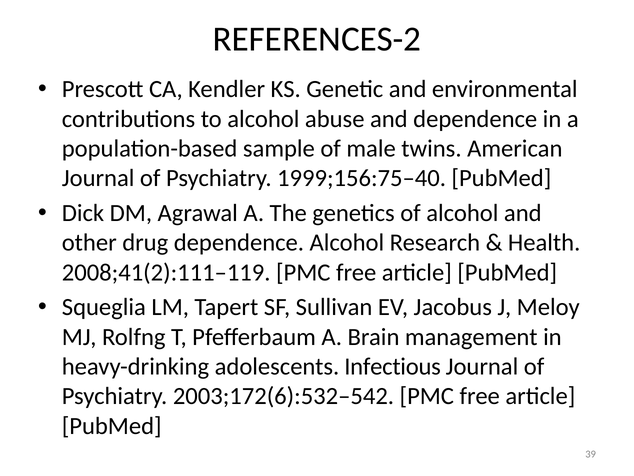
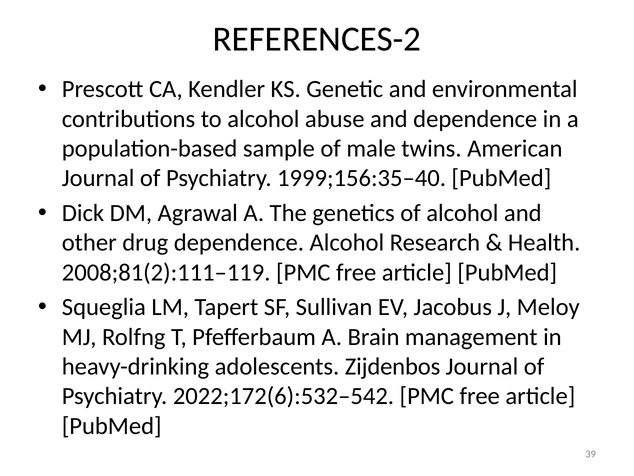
1999;156:75–40: 1999;156:75–40 -> 1999;156:35–40
2008;41(2):111–119: 2008;41(2):111–119 -> 2008;81(2):111–119
Infectious: Infectious -> Zijdenbos
2003;172(6):532–542: 2003;172(6):532–542 -> 2022;172(6):532–542
